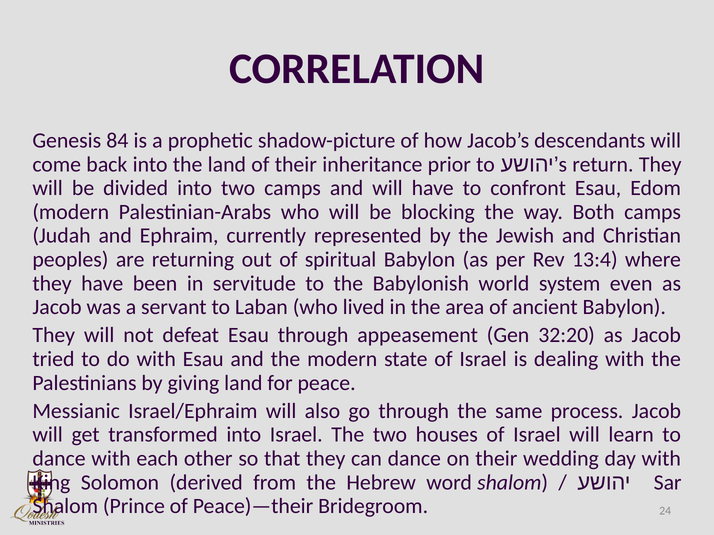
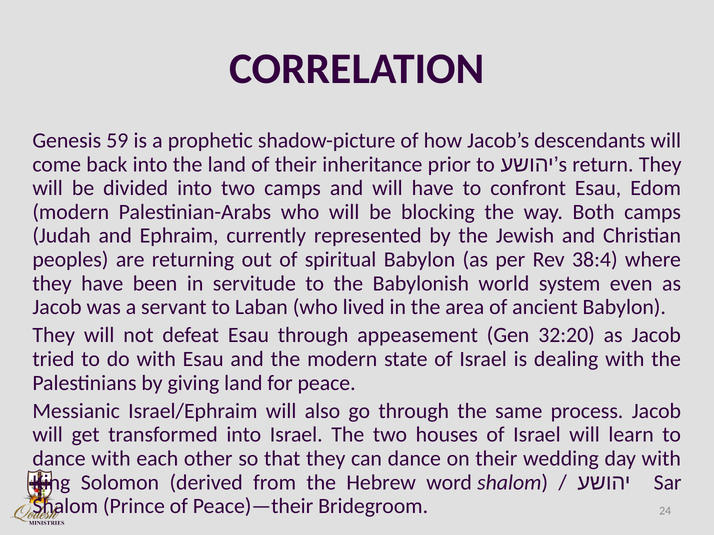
84: 84 -> 59
13:4: 13:4 -> 38:4
